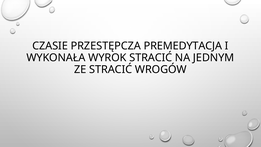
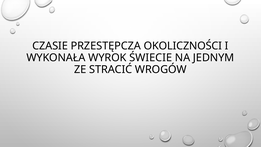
PREMEDYTACJA: PREMEDYTACJA -> OKOLICZNOŚCI
WYROK STRACIĆ: STRACIĆ -> ŚWIECIE
